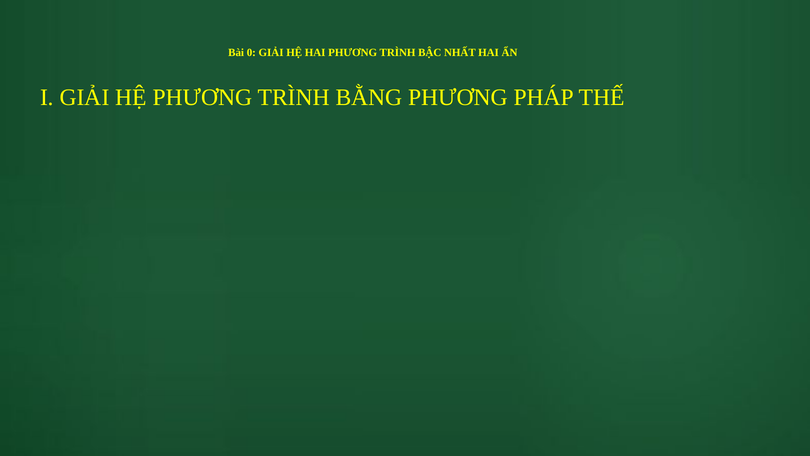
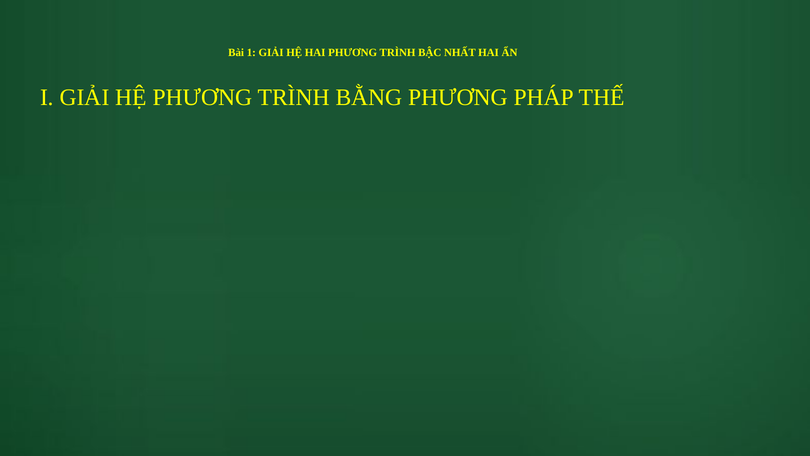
0: 0 -> 1
